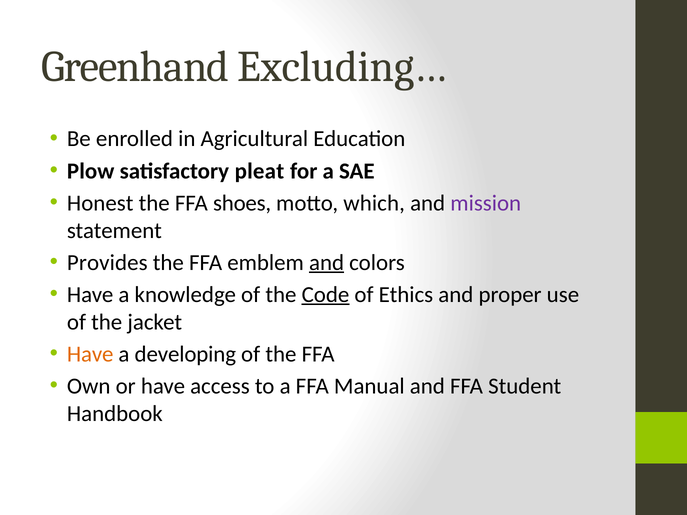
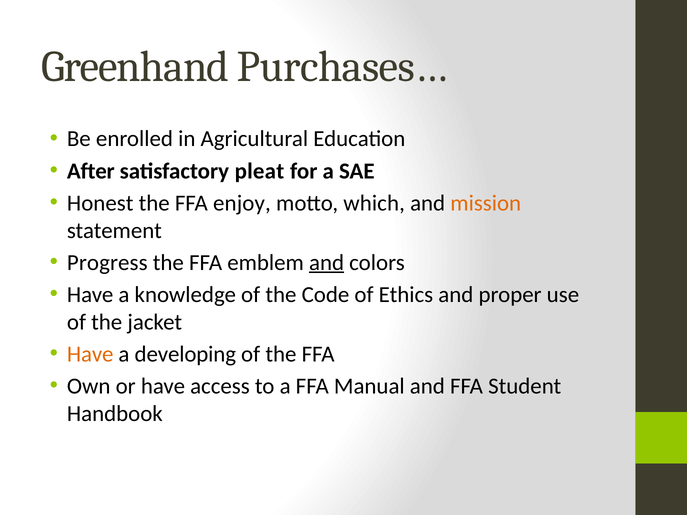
Excluding…: Excluding… -> Purchases…
Plow: Plow -> After
shoes: shoes -> enjoy
mission colour: purple -> orange
Provides: Provides -> Progress
Code underline: present -> none
